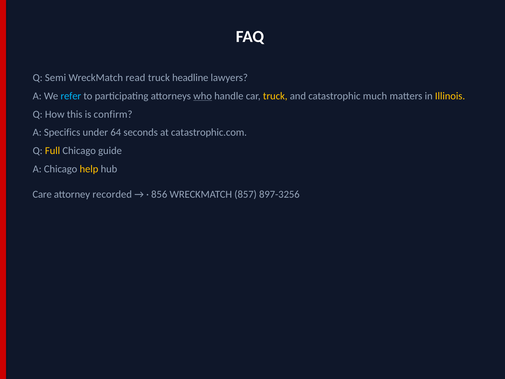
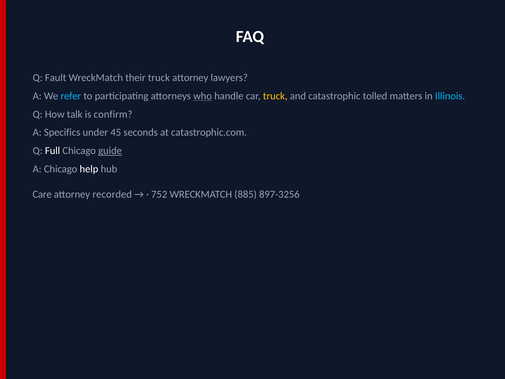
Semi: Semi -> Fault
read: read -> their
truck headline: headline -> attorney
much: much -> tolled
Illinois colour: yellow -> light blue
this: this -> talk
64: 64 -> 45
Full colour: yellow -> white
guide underline: none -> present
help colour: yellow -> white
856: 856 -> 752
857: 857 -> 885
